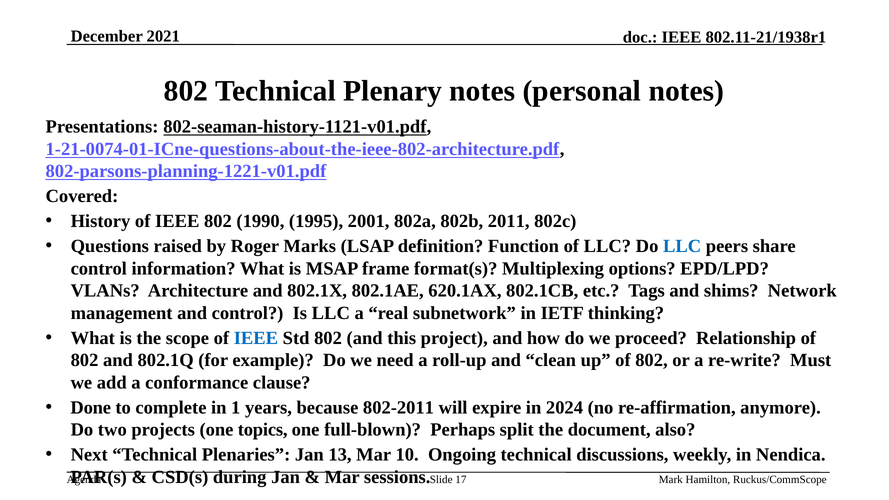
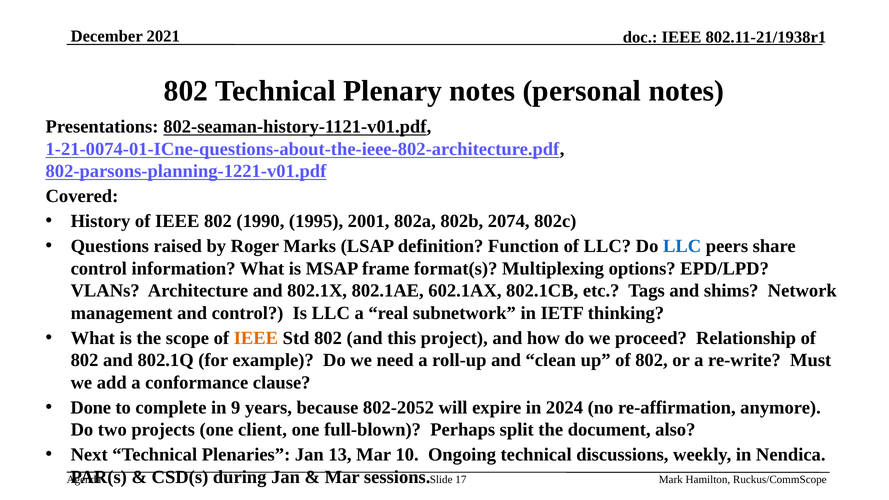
2011: 2011 -> 2074
620.1AX: 620.1AX -> 602.1AX
IEEE at (256, 338) colour: blue -> orange
1: 1 -> 9
802-2011: 802-2011 -> 802-2052
topics: topics -> client
